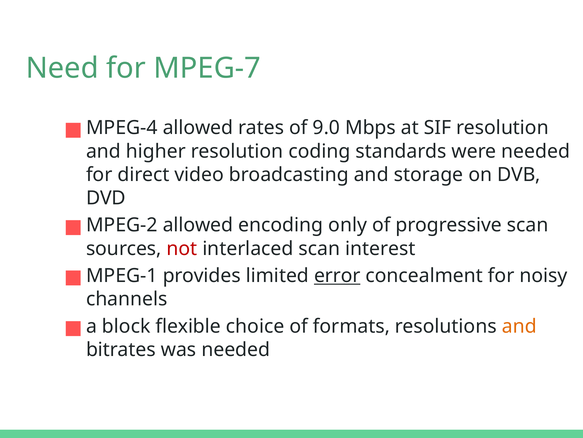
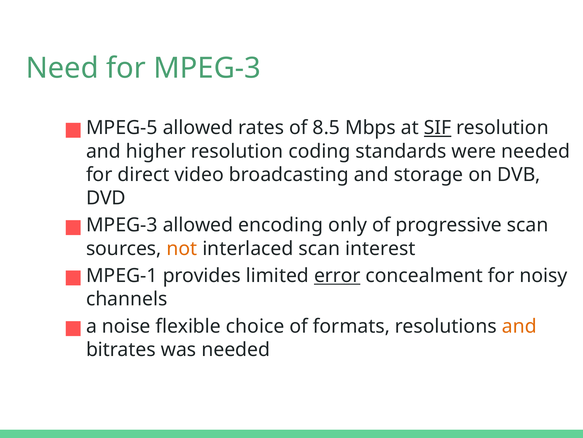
for MPEG-7: MPEG-7 -> MPEG-3
MPEG-4: MPEG-4 -> MPEG-5
9.0: 9.0 -> 8.5
SIF underline: none -> present
MPEG-2 at (122, 225): MPEG-2 -> MPEG-3
not colour: red -> orange
block: block -> noise
